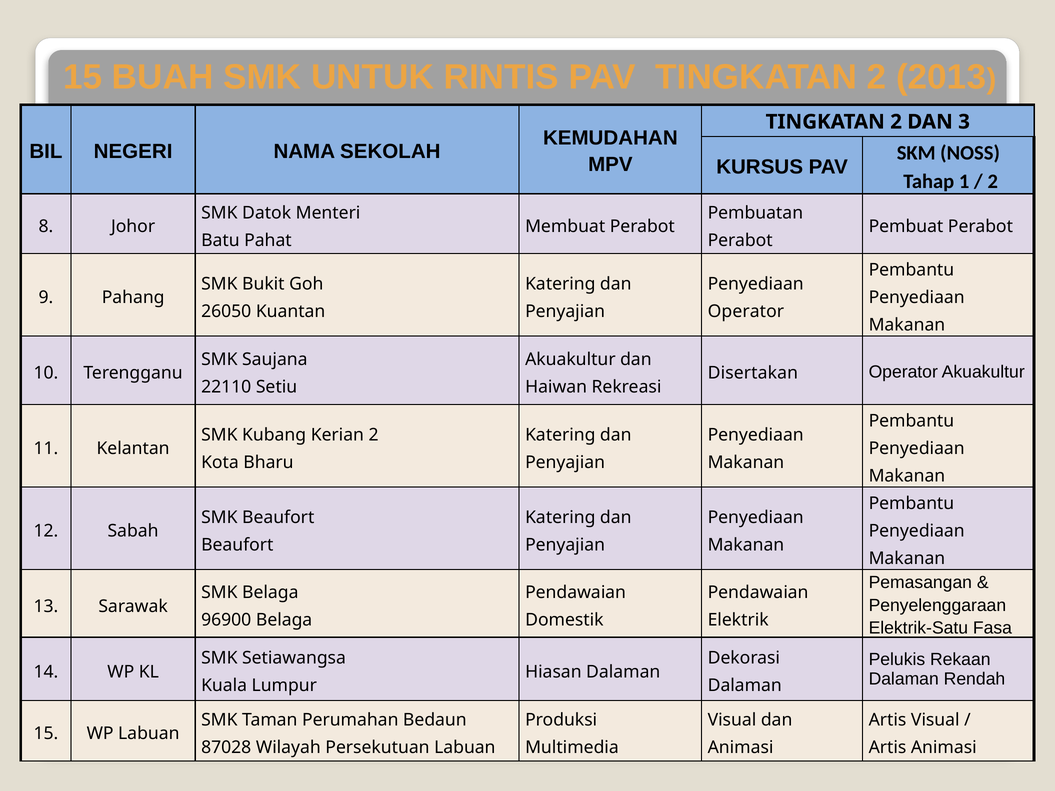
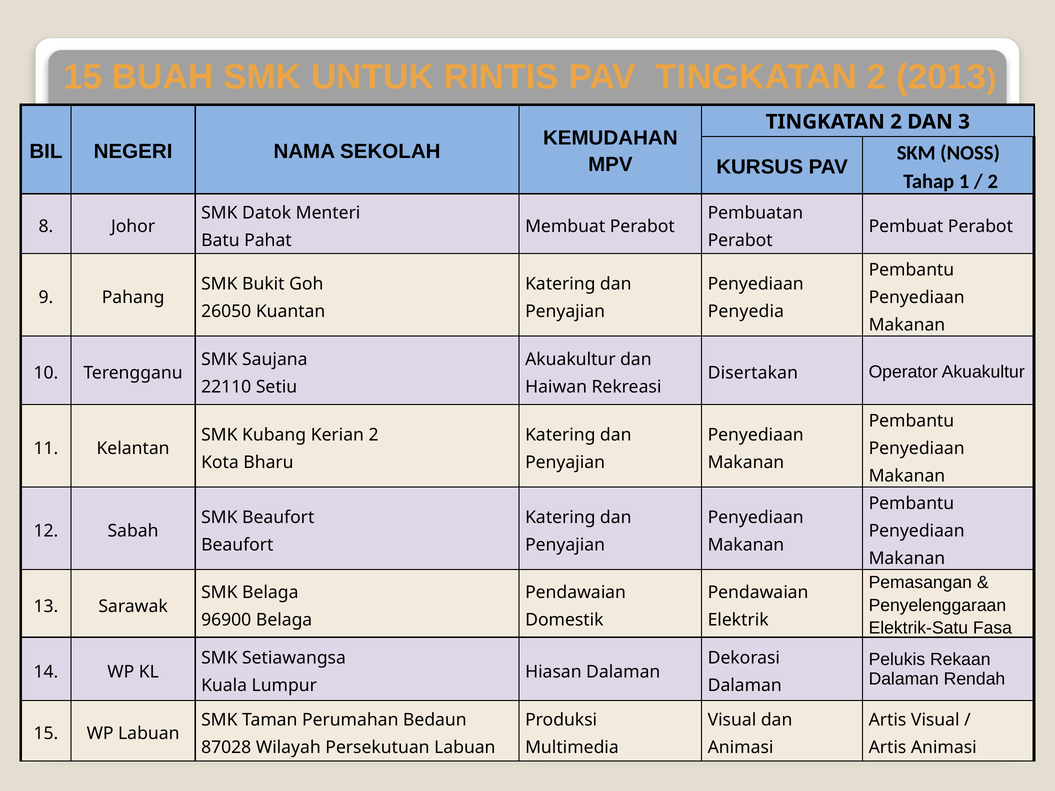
Operator at (746, 311): Operator -> Penyedia
